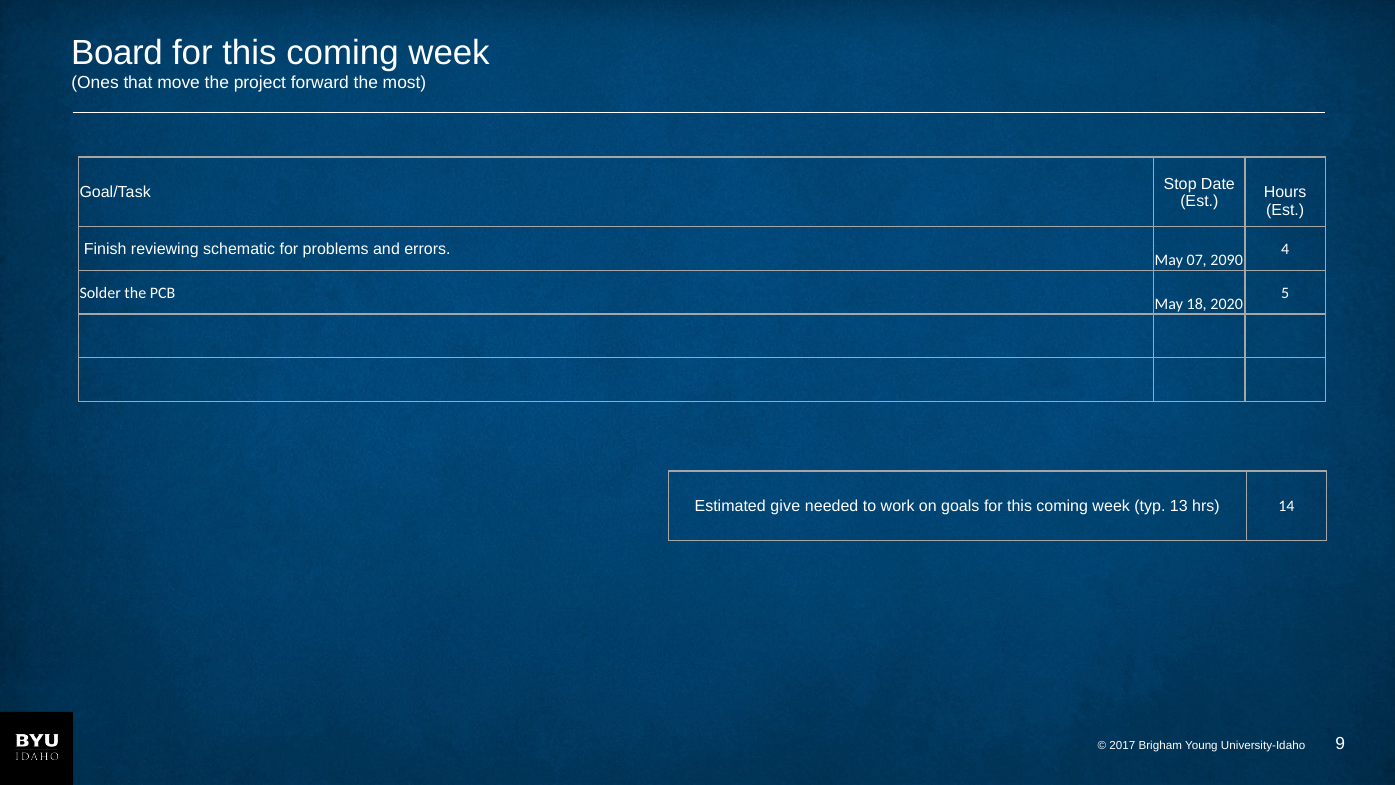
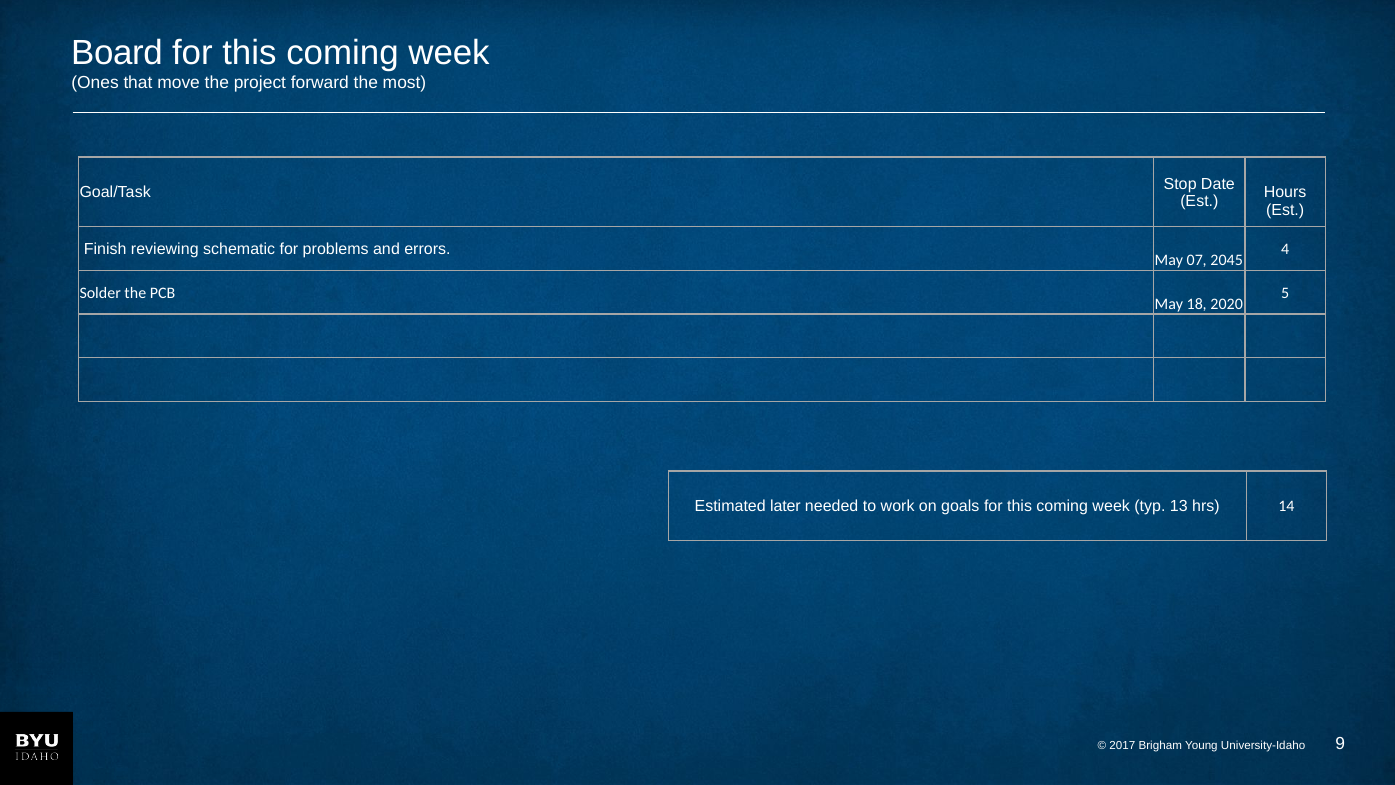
2090: 2090 -> 2045
give: give -> later
